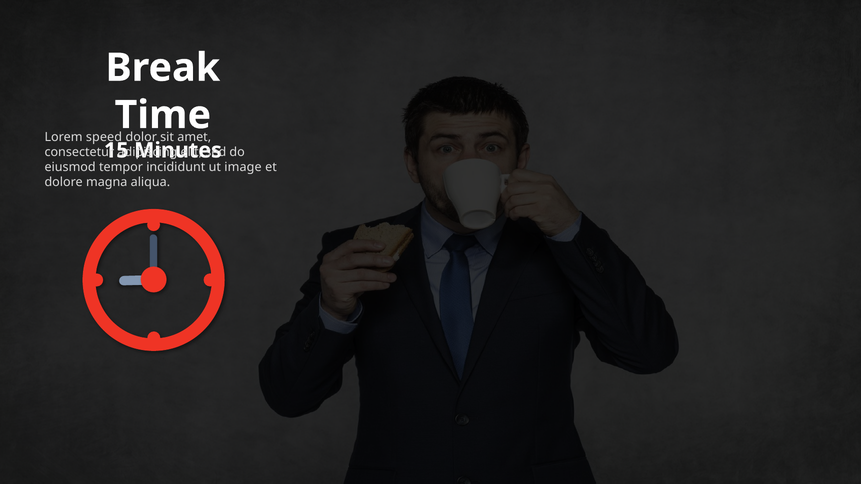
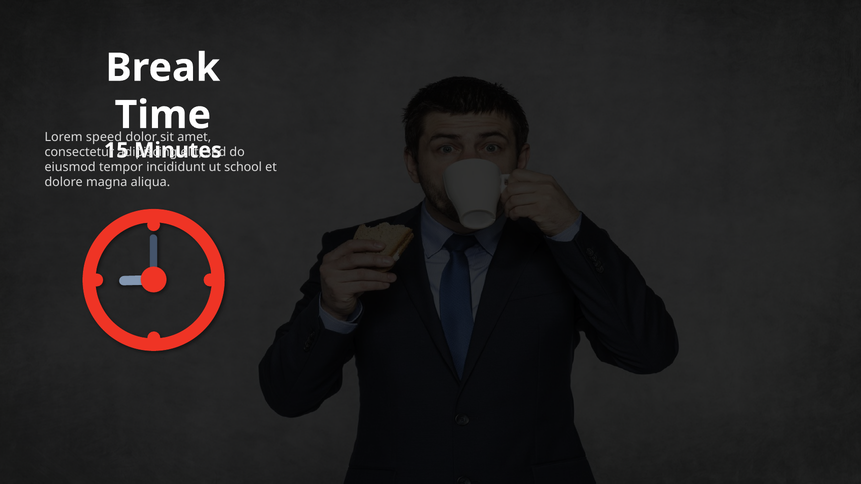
image: image -> school
